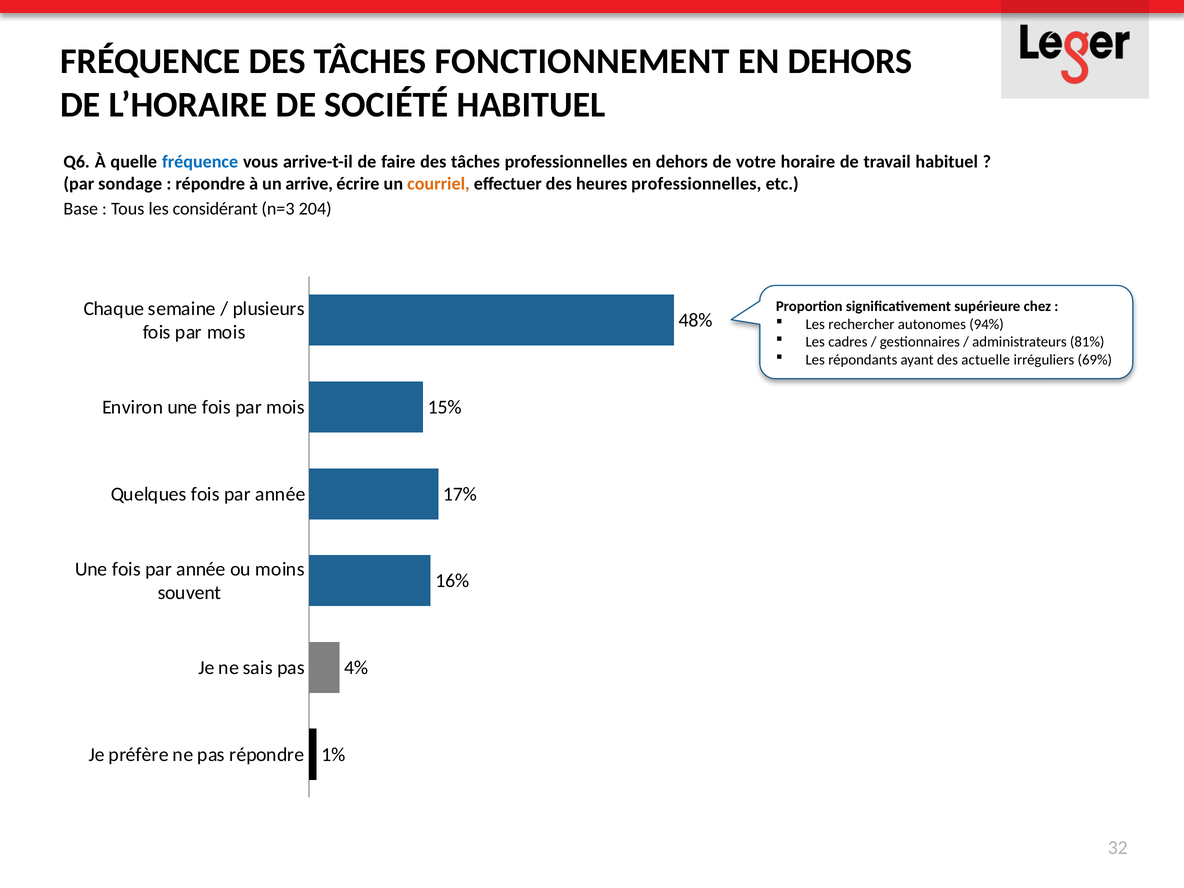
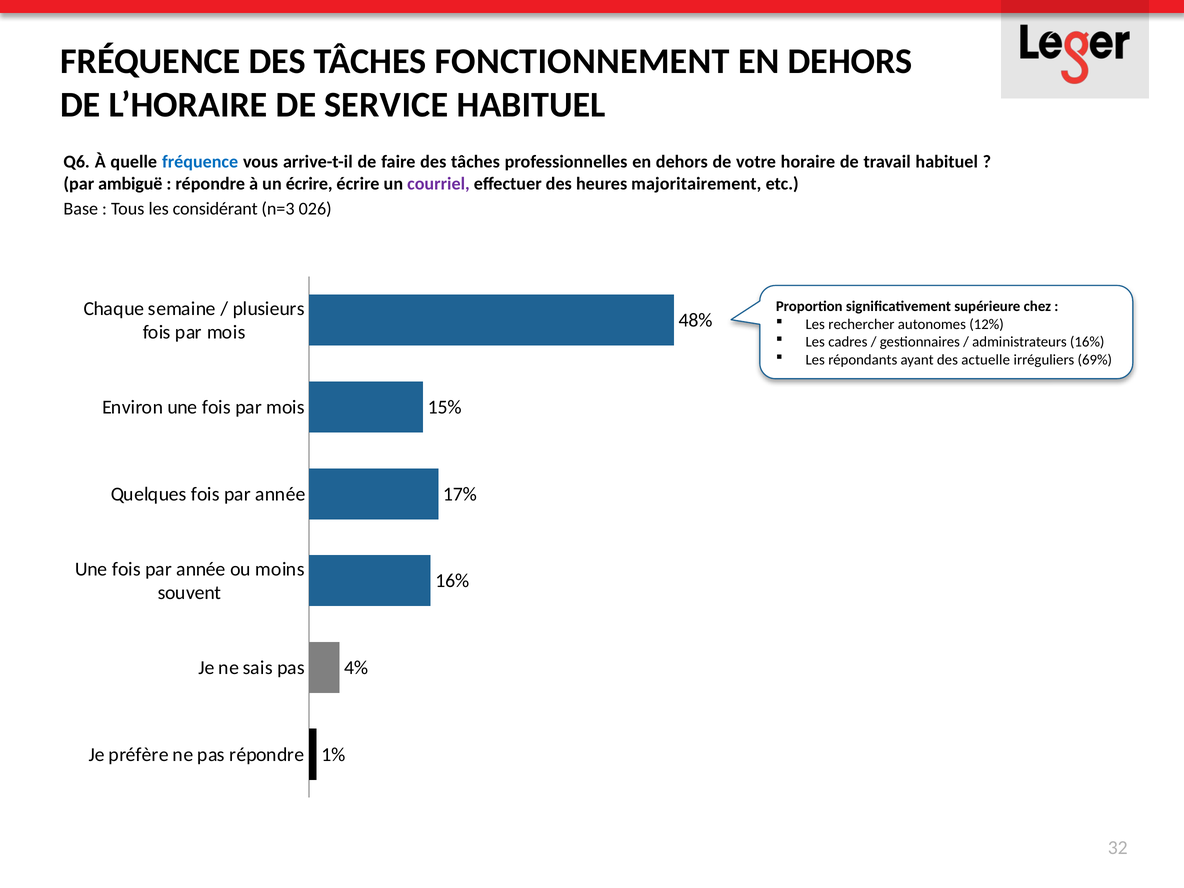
SOCIÉTÉ: SOCIÉTÉ -> SERVICE
sondage: sondage -> ambiguë
un arrive: arrive -> écrire
courriel colour: orange -> purple
heures professionnelles: professionnelles -> majoritairement
204: 204 -> 026
94%: 94% -> 12%
administrateurs 81%: 81% -> 16%
